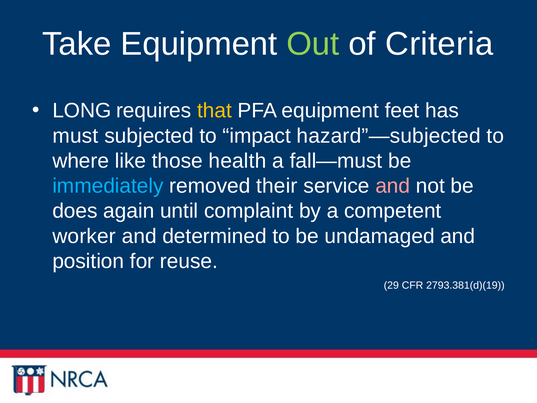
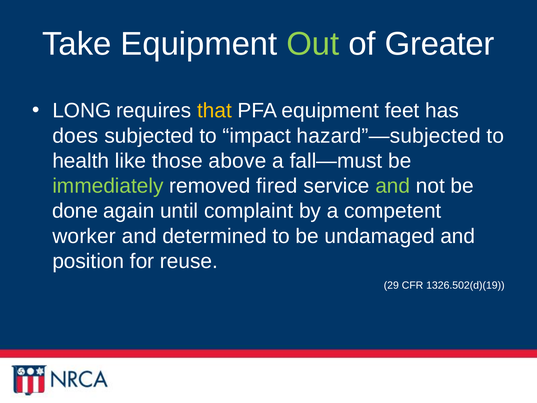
Criteria: Criteria -> Greater
must: must -> does
where: where -> health
health: health -> above
immediately colour: light blue -> light green
their: their -> fired
and at (393, 186) colour: pink -> light green
does: does -> done
2793.381(d)(19: 2793.381(d)(19 -> 1326.502(d)(19
